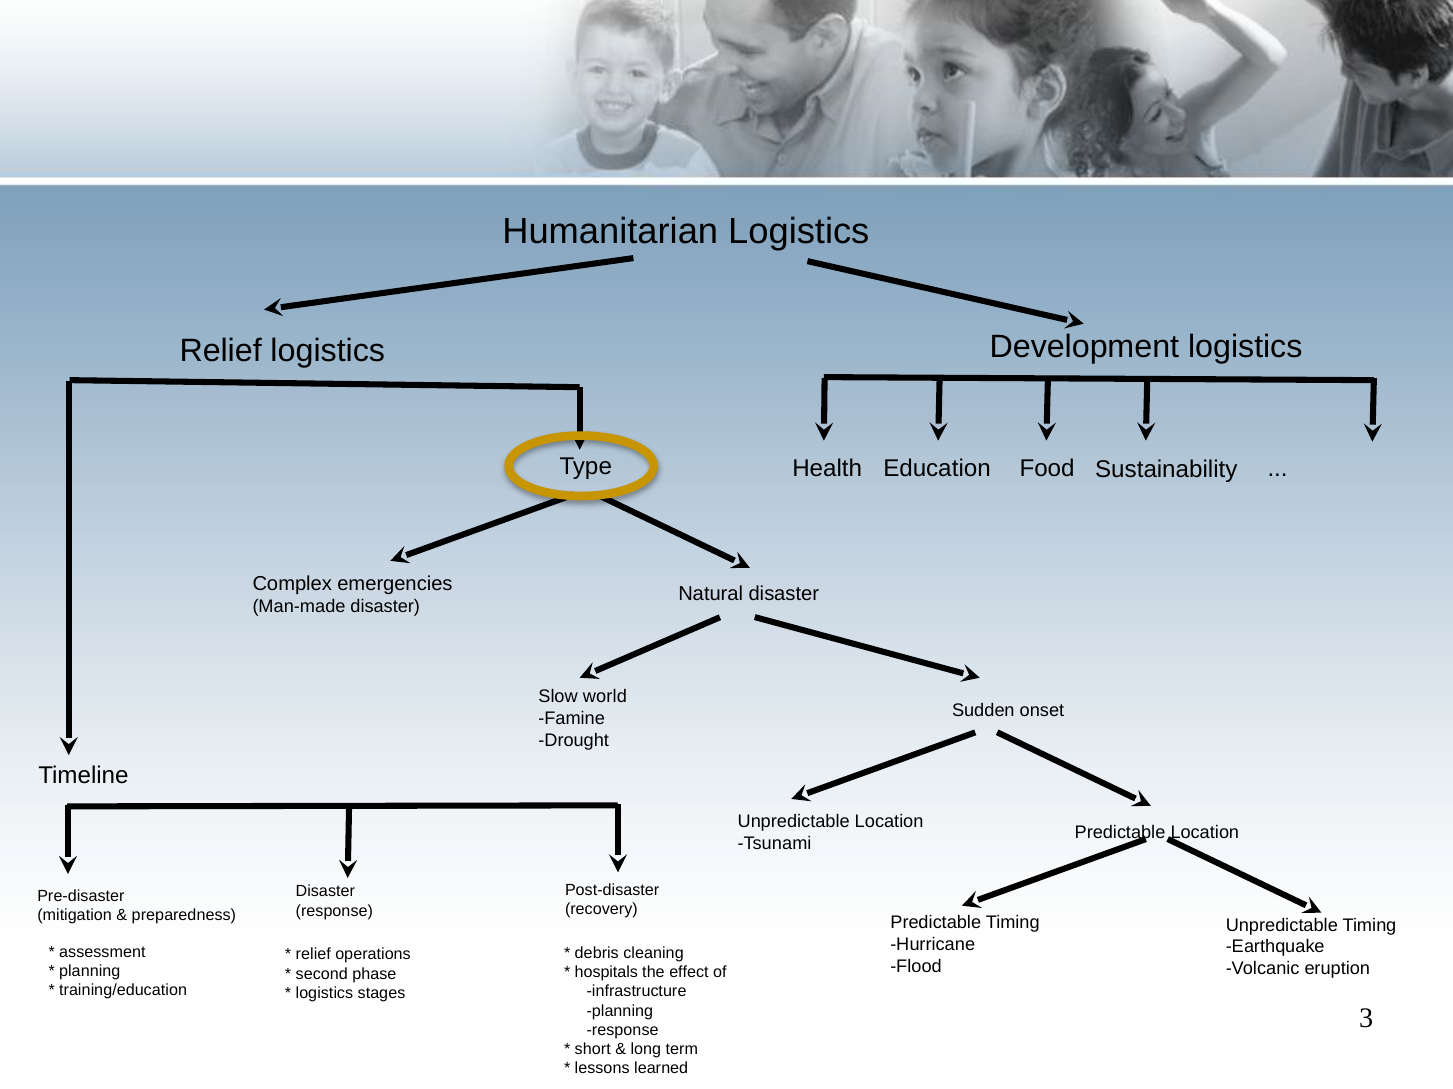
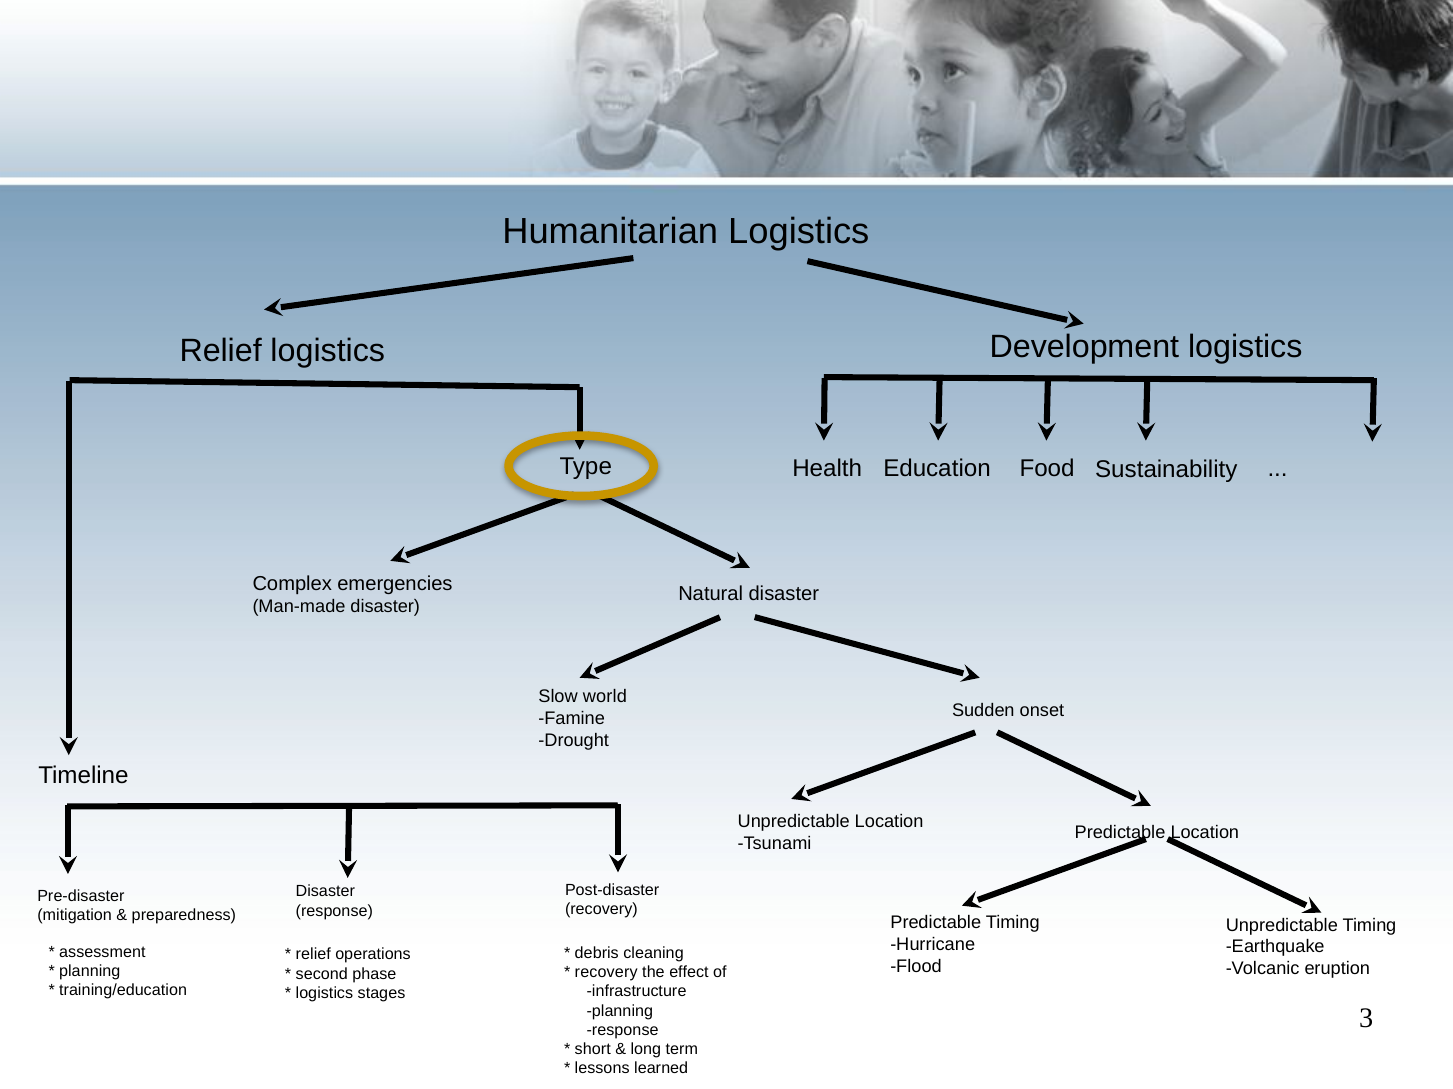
hospitals at (606, 973): hospitals -> recovery
